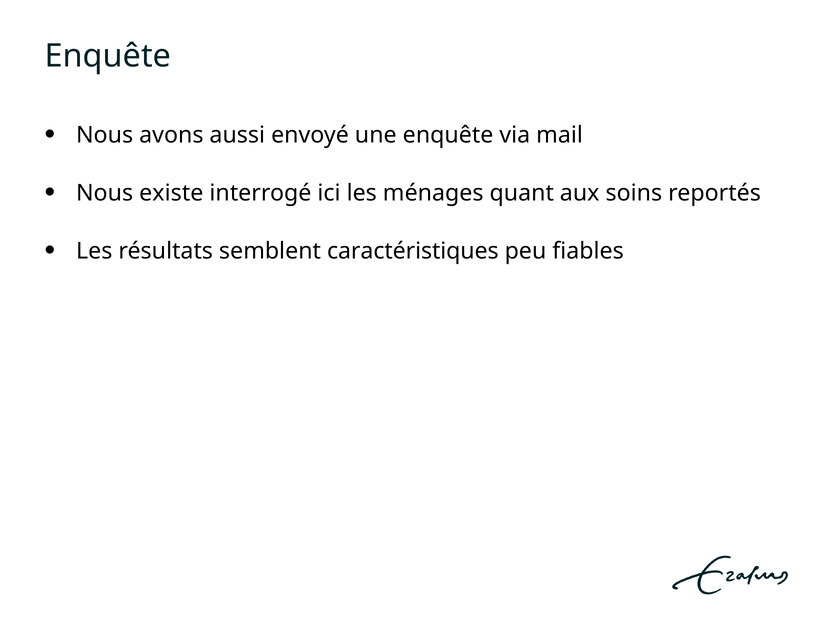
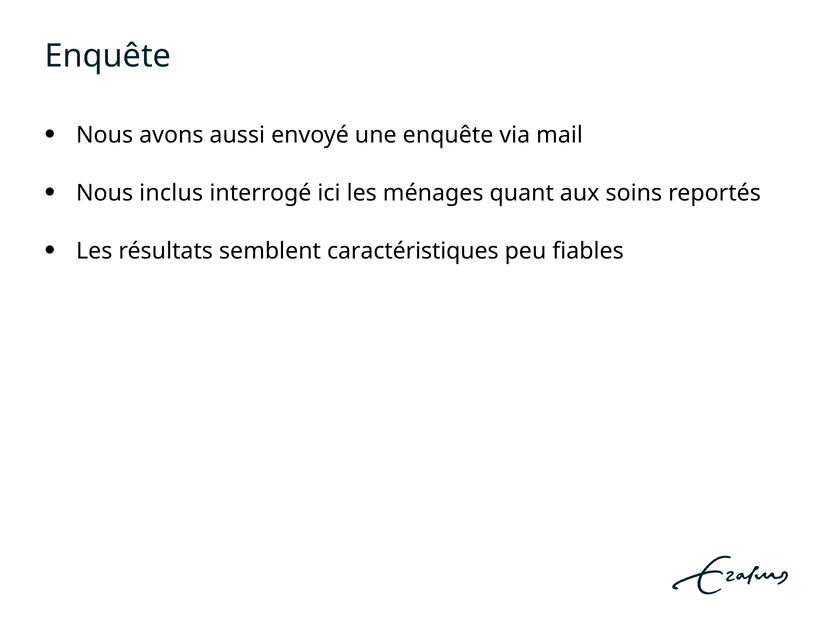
existe: existe -> inclus
